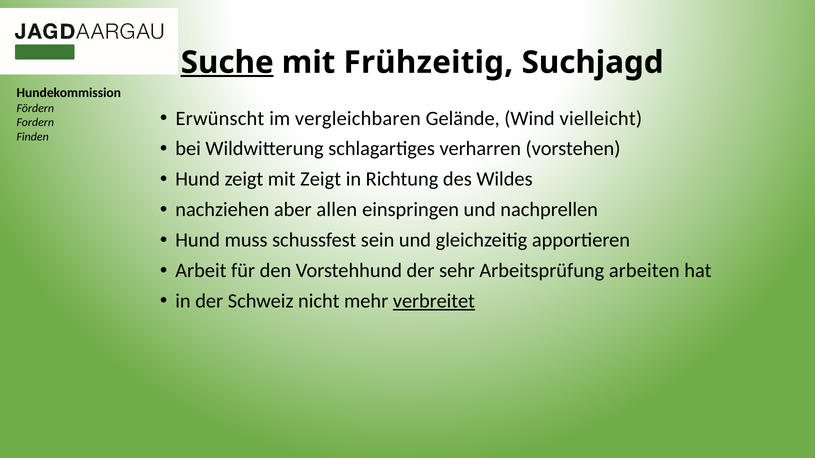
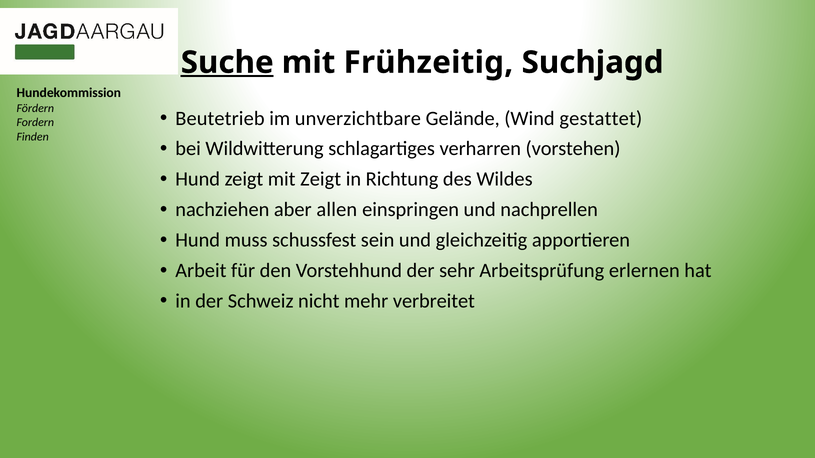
Erwünscht: Erwünscht -> Beutetrieb
vergleichbaren: vergleichbaren -> unverzichtbare
vielleicht: vielleicht -> gestattet
arbeiten: arbeiten -> erlernen
verbreitet underline: present -> none
